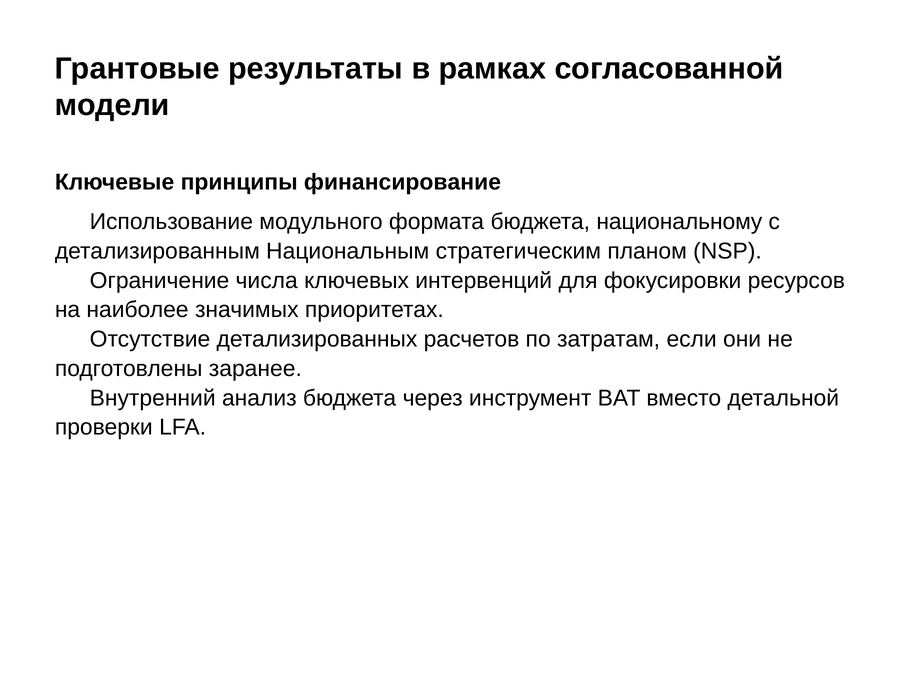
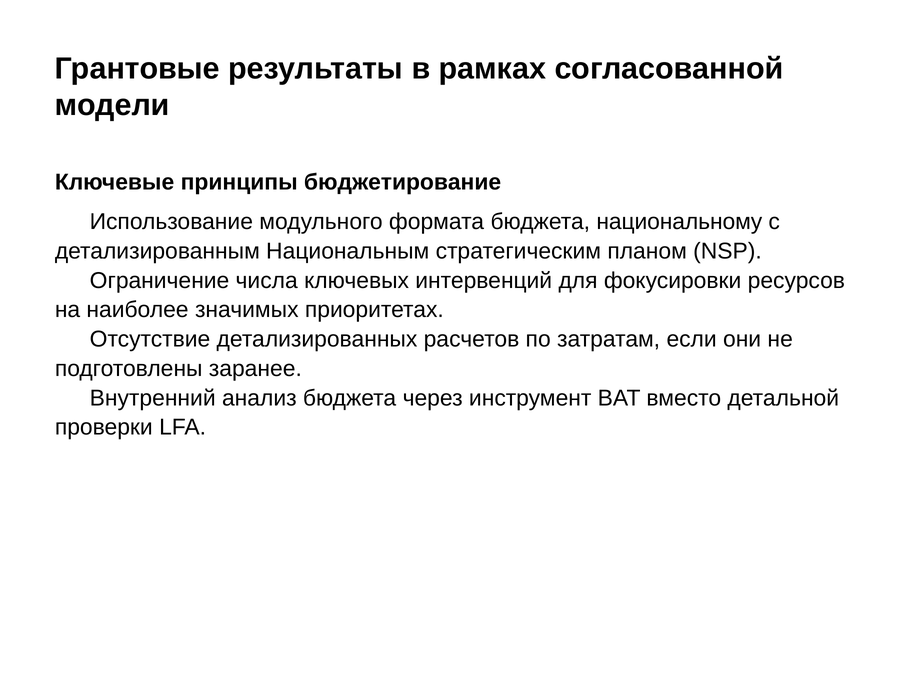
финансирование: финансирование -> бюджетирование
